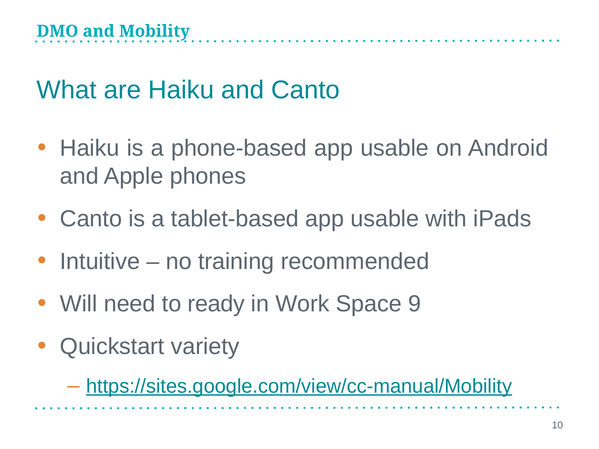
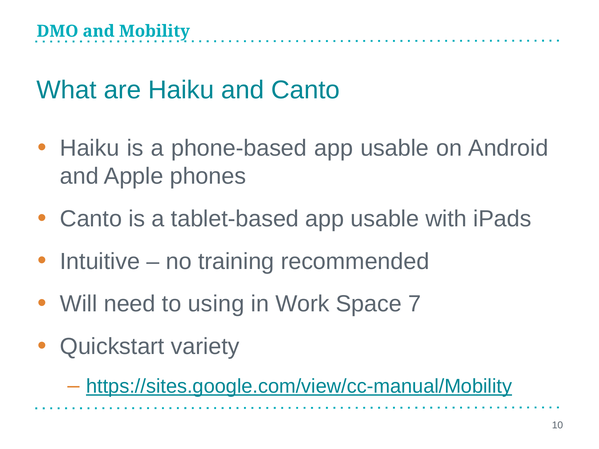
ready: ready -> using
9: 9 -> 7
